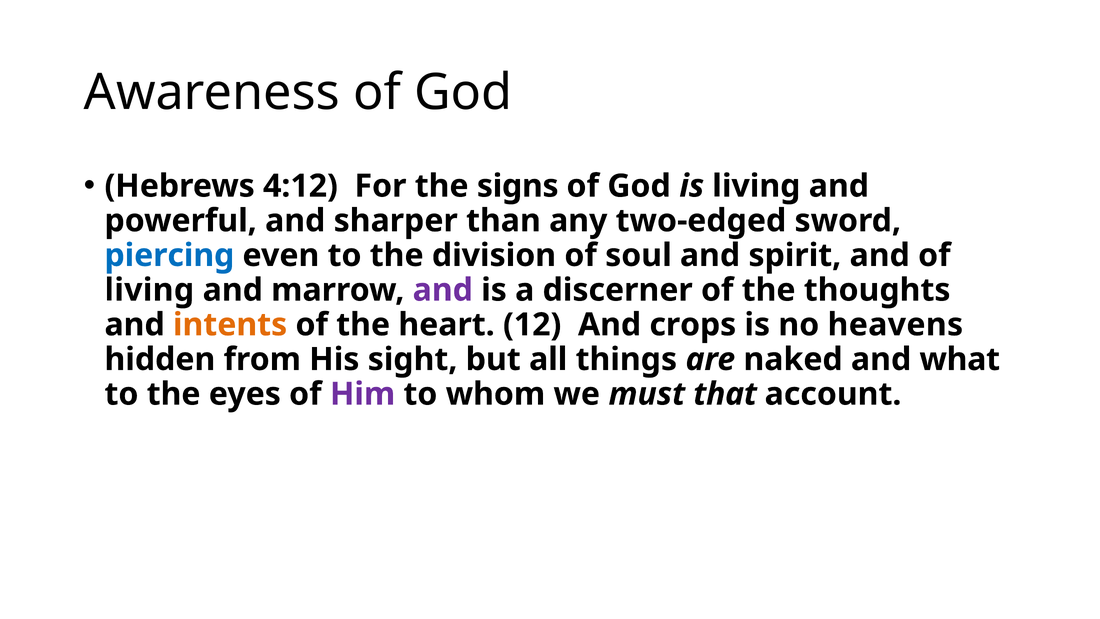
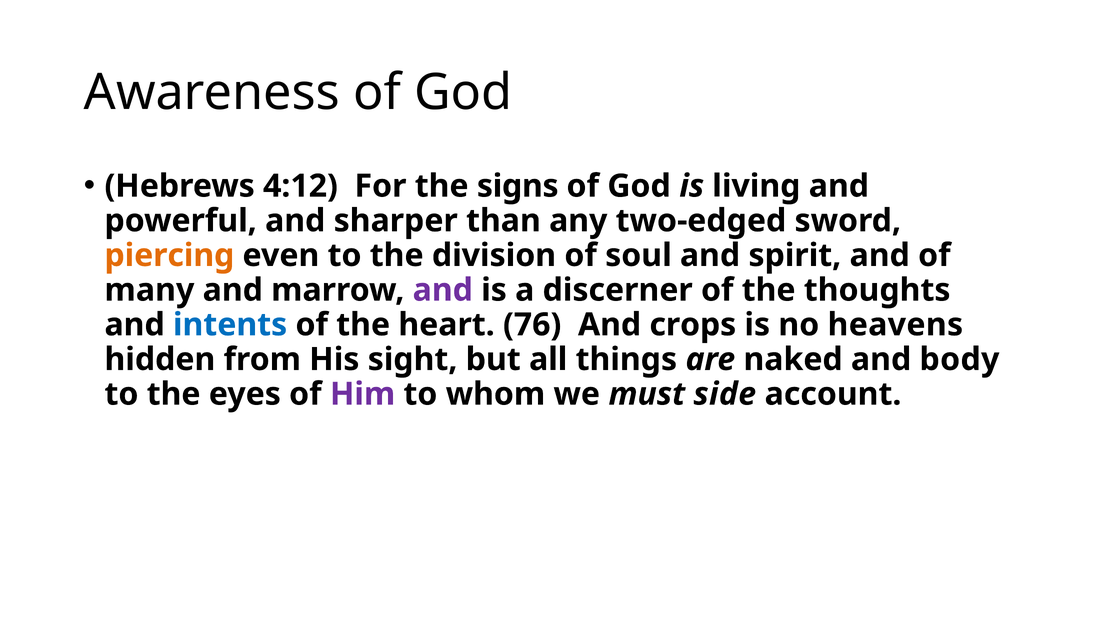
piercing colour: blue -> orange
living at (149, 290): living -> many
intents colour: orange -> blue
12: 12 -> 76
what: what -> body
that: that -> side
